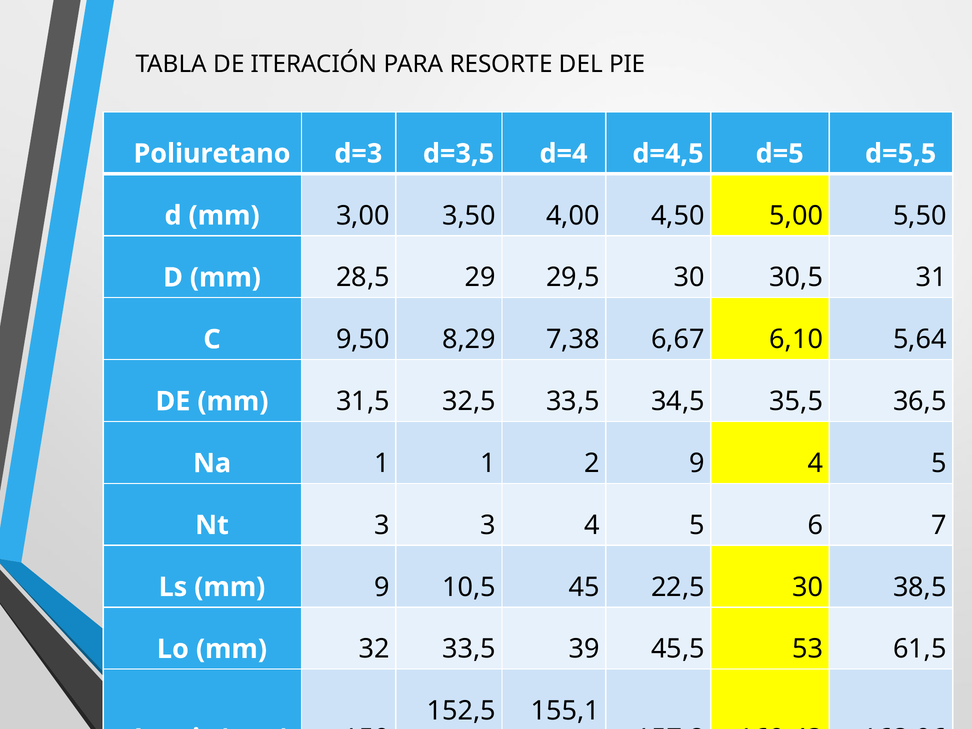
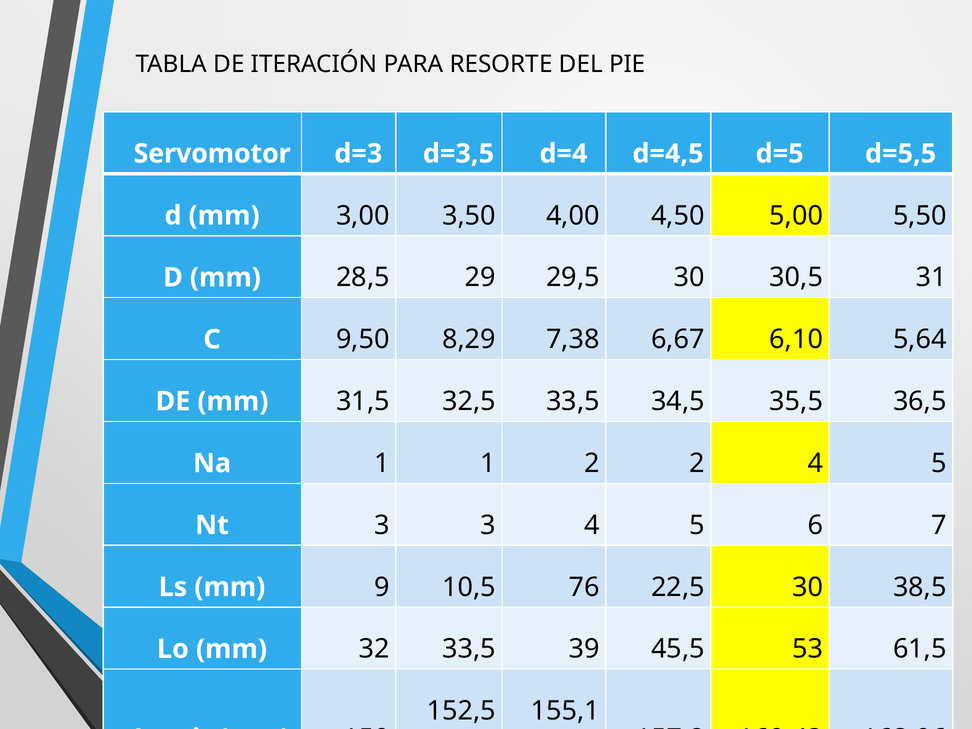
Poliuretano: Poliuretano -> Servomotor
2 9: 9 -> 2
45: 45 -> 76
